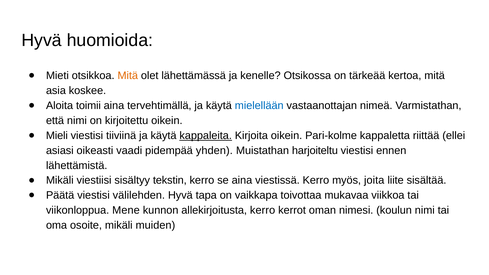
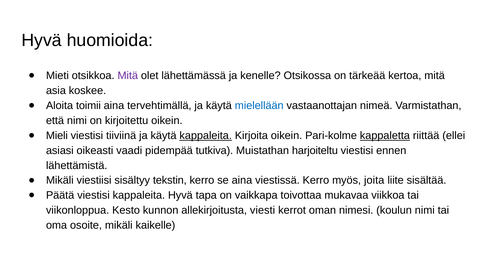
Mitä at (128, 76) colour: orange -> purple
kappaletta underline: none -> present
yhden: yhden -> tutkiva
viestisi välilehden: välilehden -> kappaleita
Mene: Mene -> Kesto
allekirjoitusta kerro: kerro -> viesti
muiden: muiden -> kaikelle
